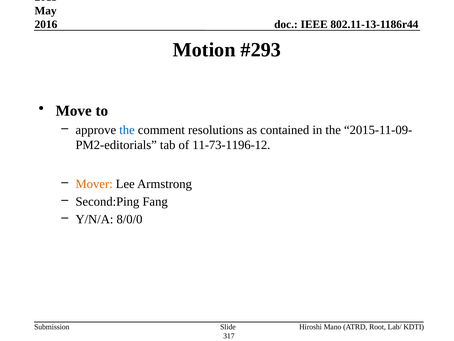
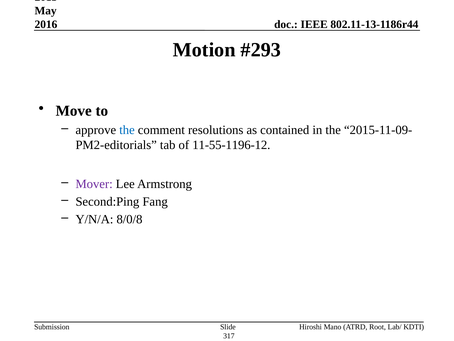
11-73-1196-12: 11-73-1196-12 -> 11-55-1196-12
Mover colour: orange -> purple
8/0/0: 8/0/0 -> 8/0/8
